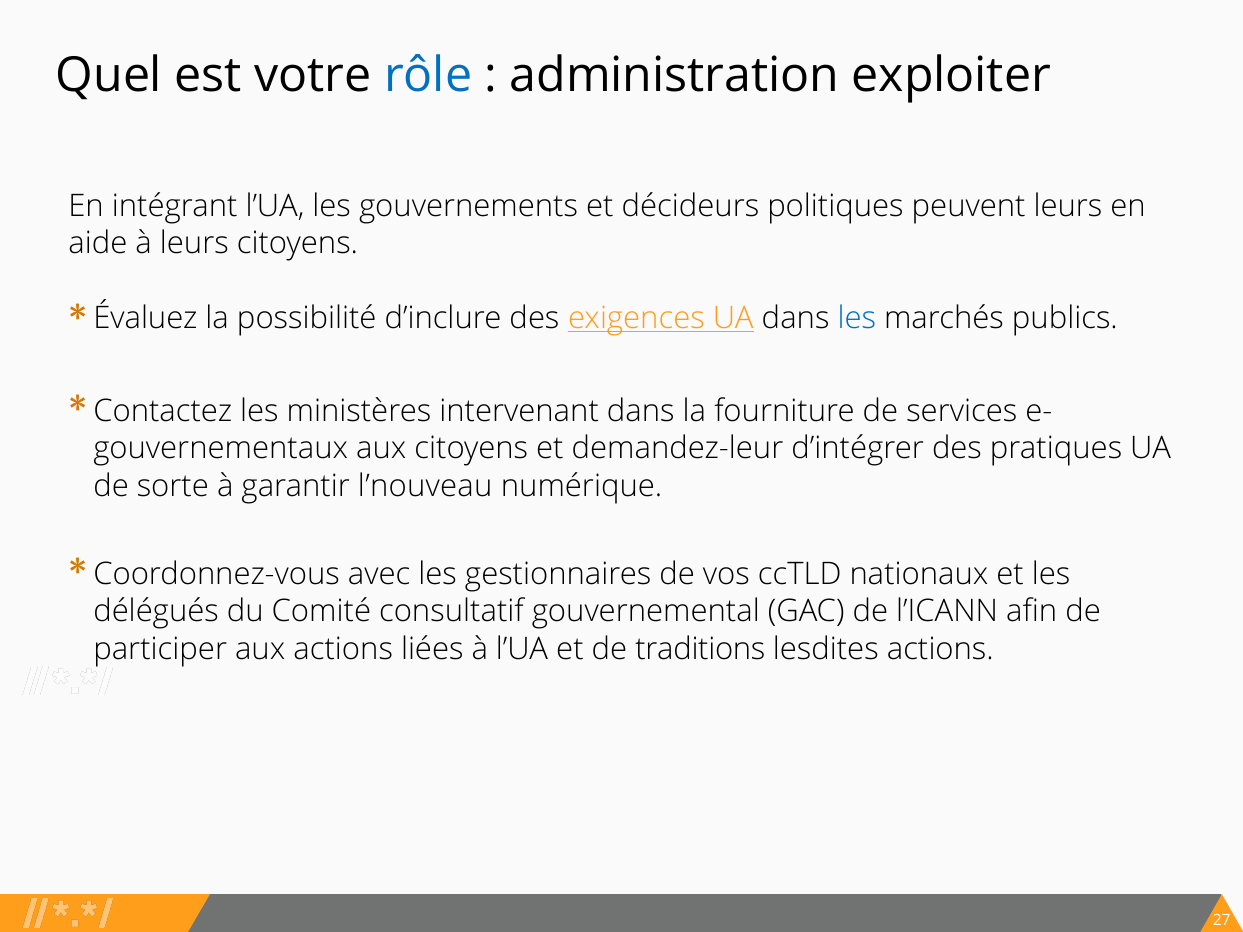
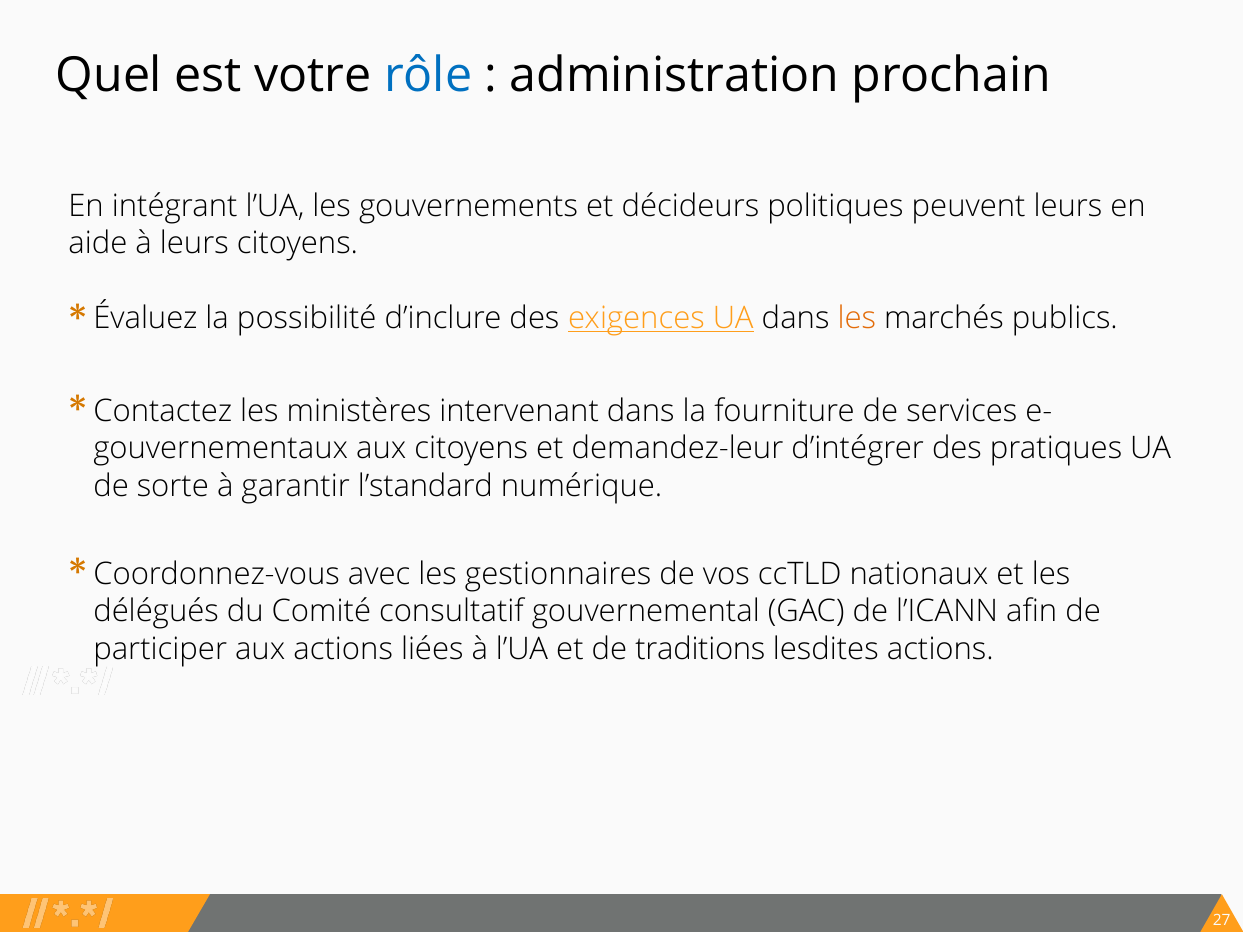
exploiter: exploiter -> prochain
les at (857, 318) colour: blue -> orange
l’nouveau: l’nouveau -> l’standard
